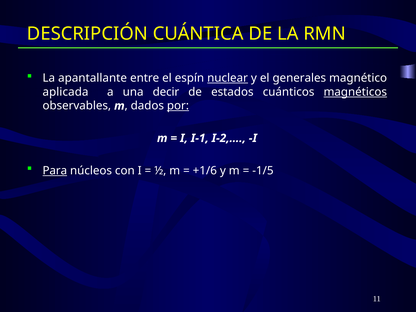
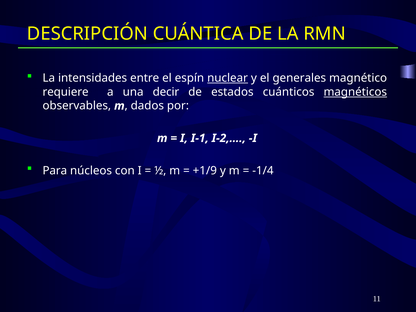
apantallante: apantallante -> intensidades
aplicada: aplicada -> requiere
por underline: present -> none
Para underline: present -> none
+1/6: +1/6 -> +1/9
-1/5: -1/5 -> -1/4
